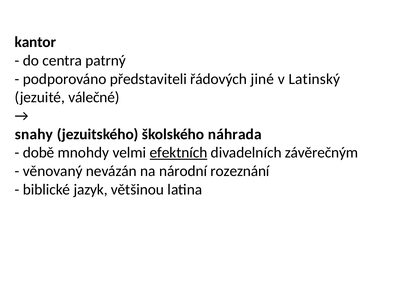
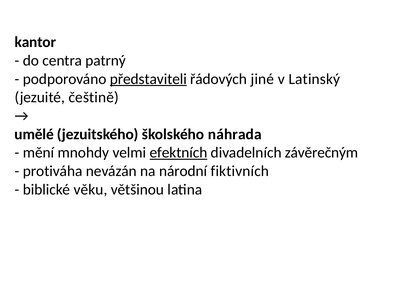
představiteli underline: none -> present
válečné: válečné -> češtině
snahy: snahy -> umělé
době: době -> mění
věnovaný: věnovaný -> protiváha
rozeznání: rozeznání -> fiktivních
jazyk: jazyk -> věku
